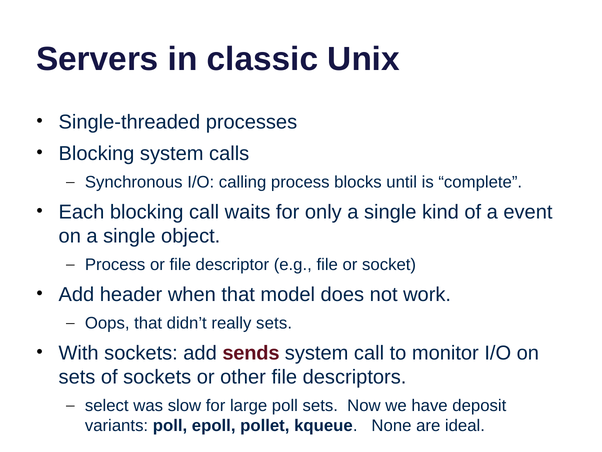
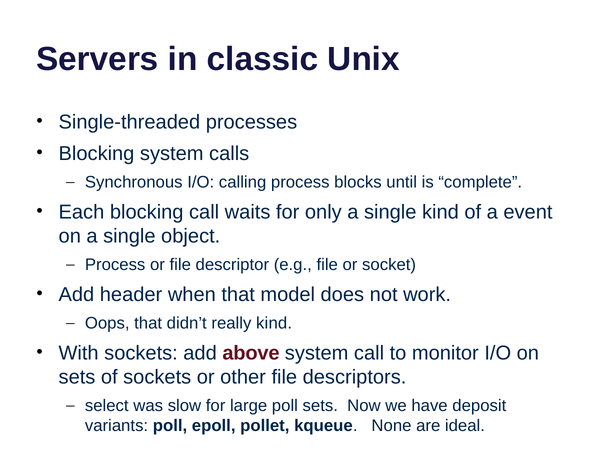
really sets: sets -> kind
sends: sends -> above
